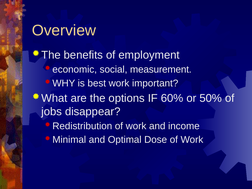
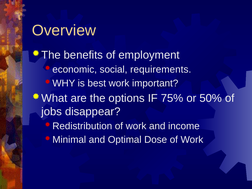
measurement: measurement -> requirements
60%: 60% -> 75%
